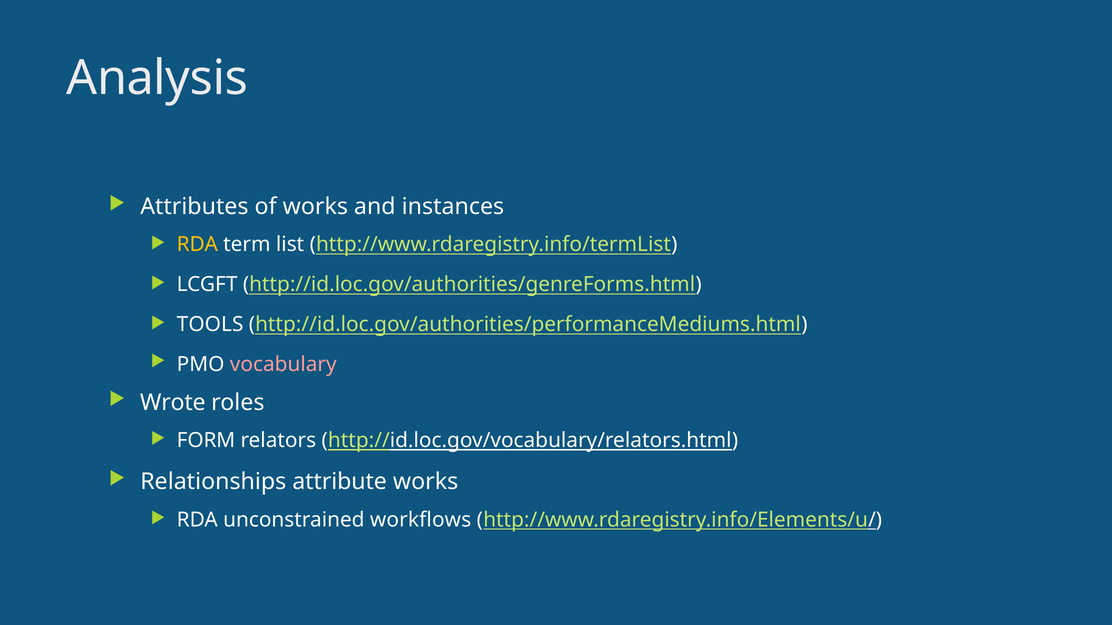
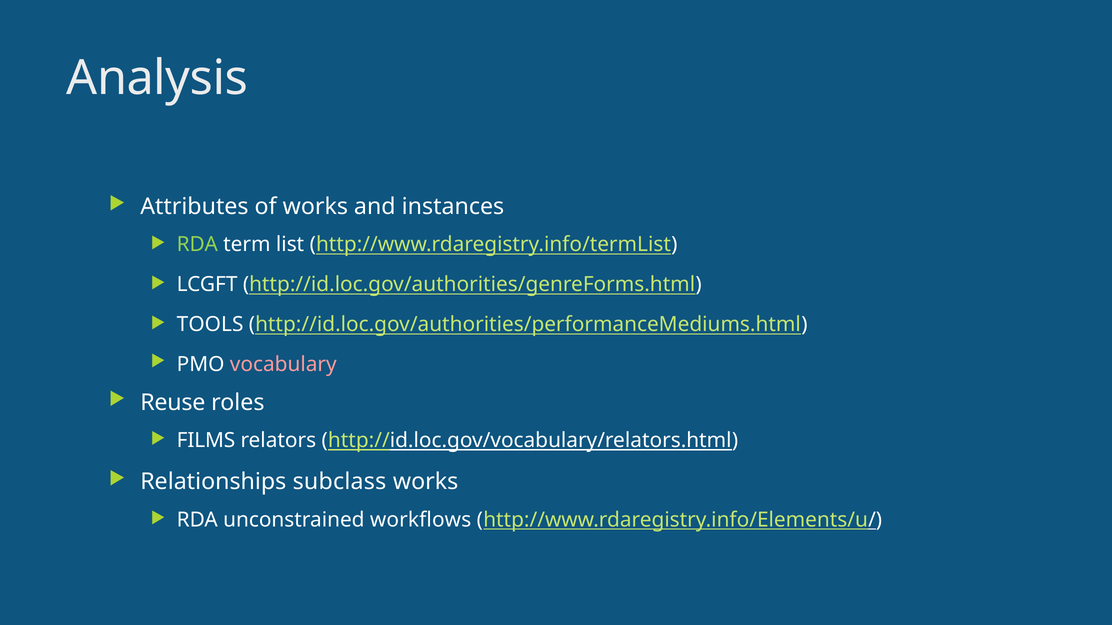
RDA at (197, 245) colour: yellow -> light green
Wrote: Wrote -> Reuse
FORM: FORM -> FILMS
attribute: attribute -> subclass
